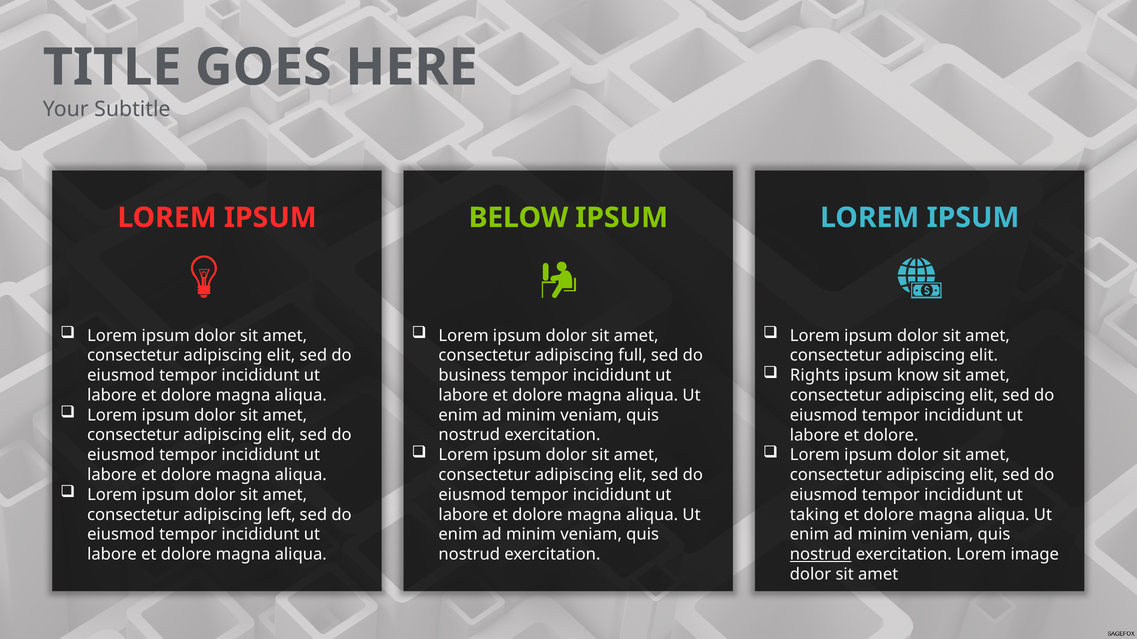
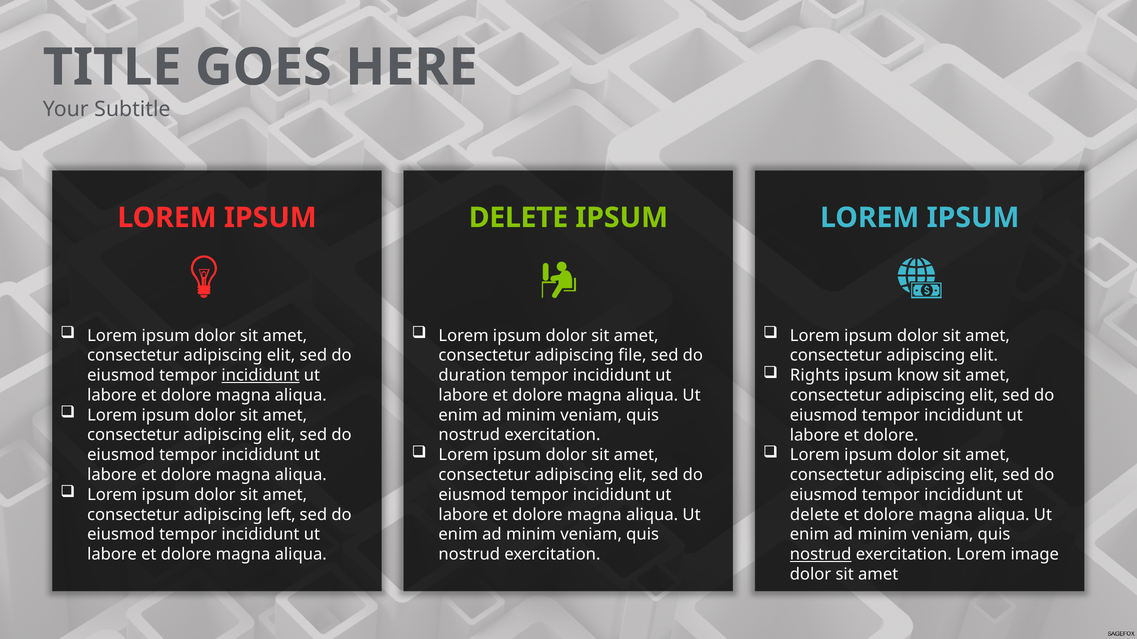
BELOW at (518, 218): BELOW -> DELETE
full: full -> file
incididunt at (260, 376) underline: none -> present
business: business -> duration
taking at (815, 515): taking -> delete
